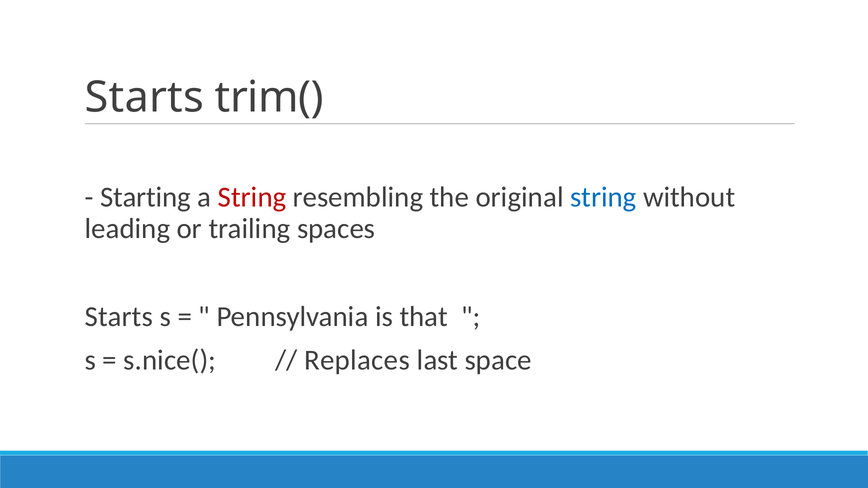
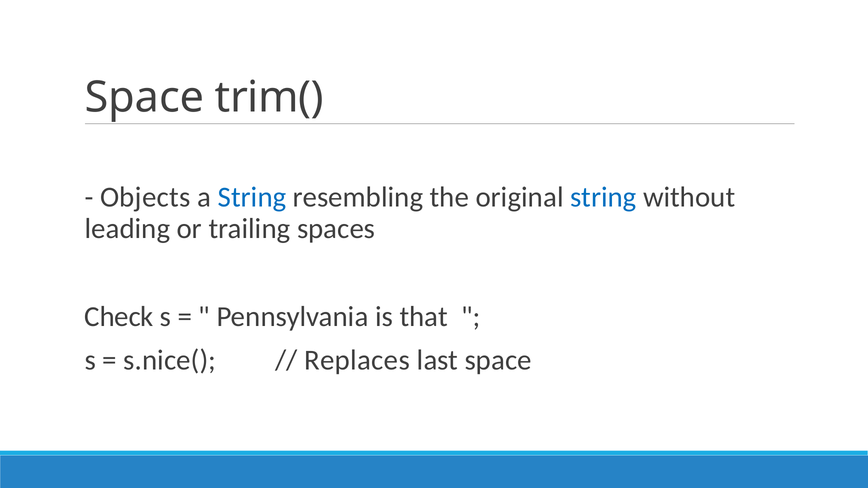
Starts at (144, 97): Starts -> Space
Starting: Starting -> Objects
String at (252, 198) colour: red -> blue
Starts at (119, 317): Starts -> Check
